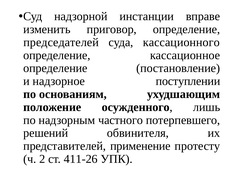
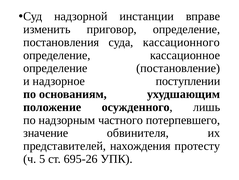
председателей: председателей -> постановления
решений: решений -> значение
применение: применение -> нахождения
2: 2 -> 5
411-26: 411-26 -> 695-26
